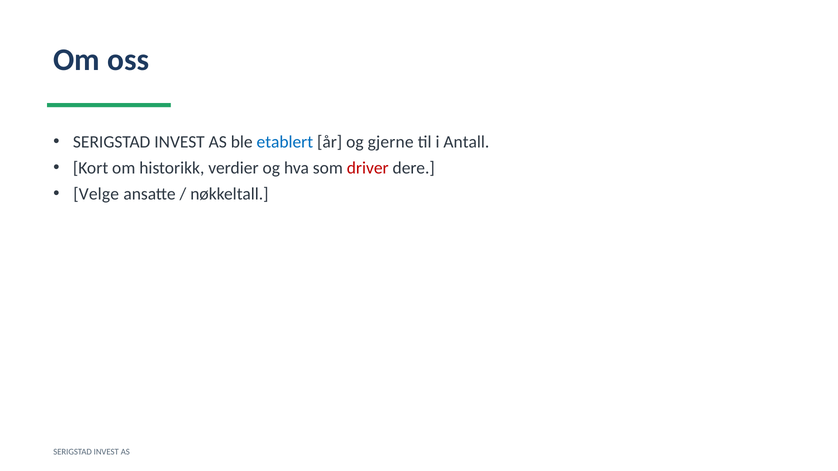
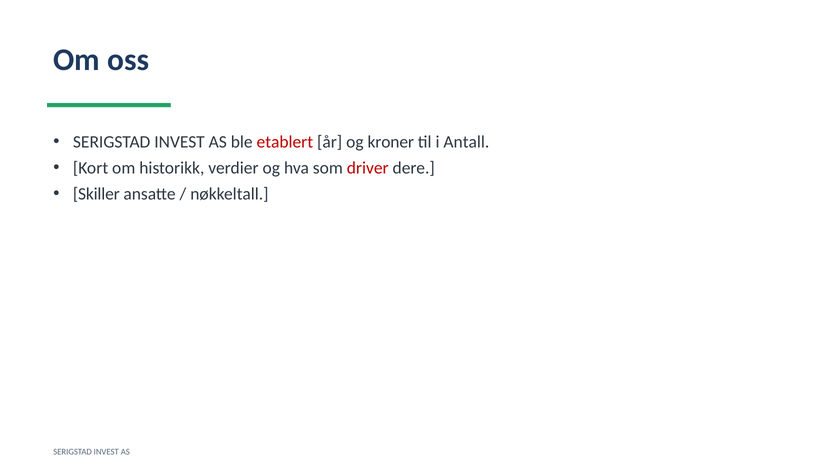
etablert colour: blue -> red
gjerne: gjerne -> kroner
Velge: Velge -> Skiller
